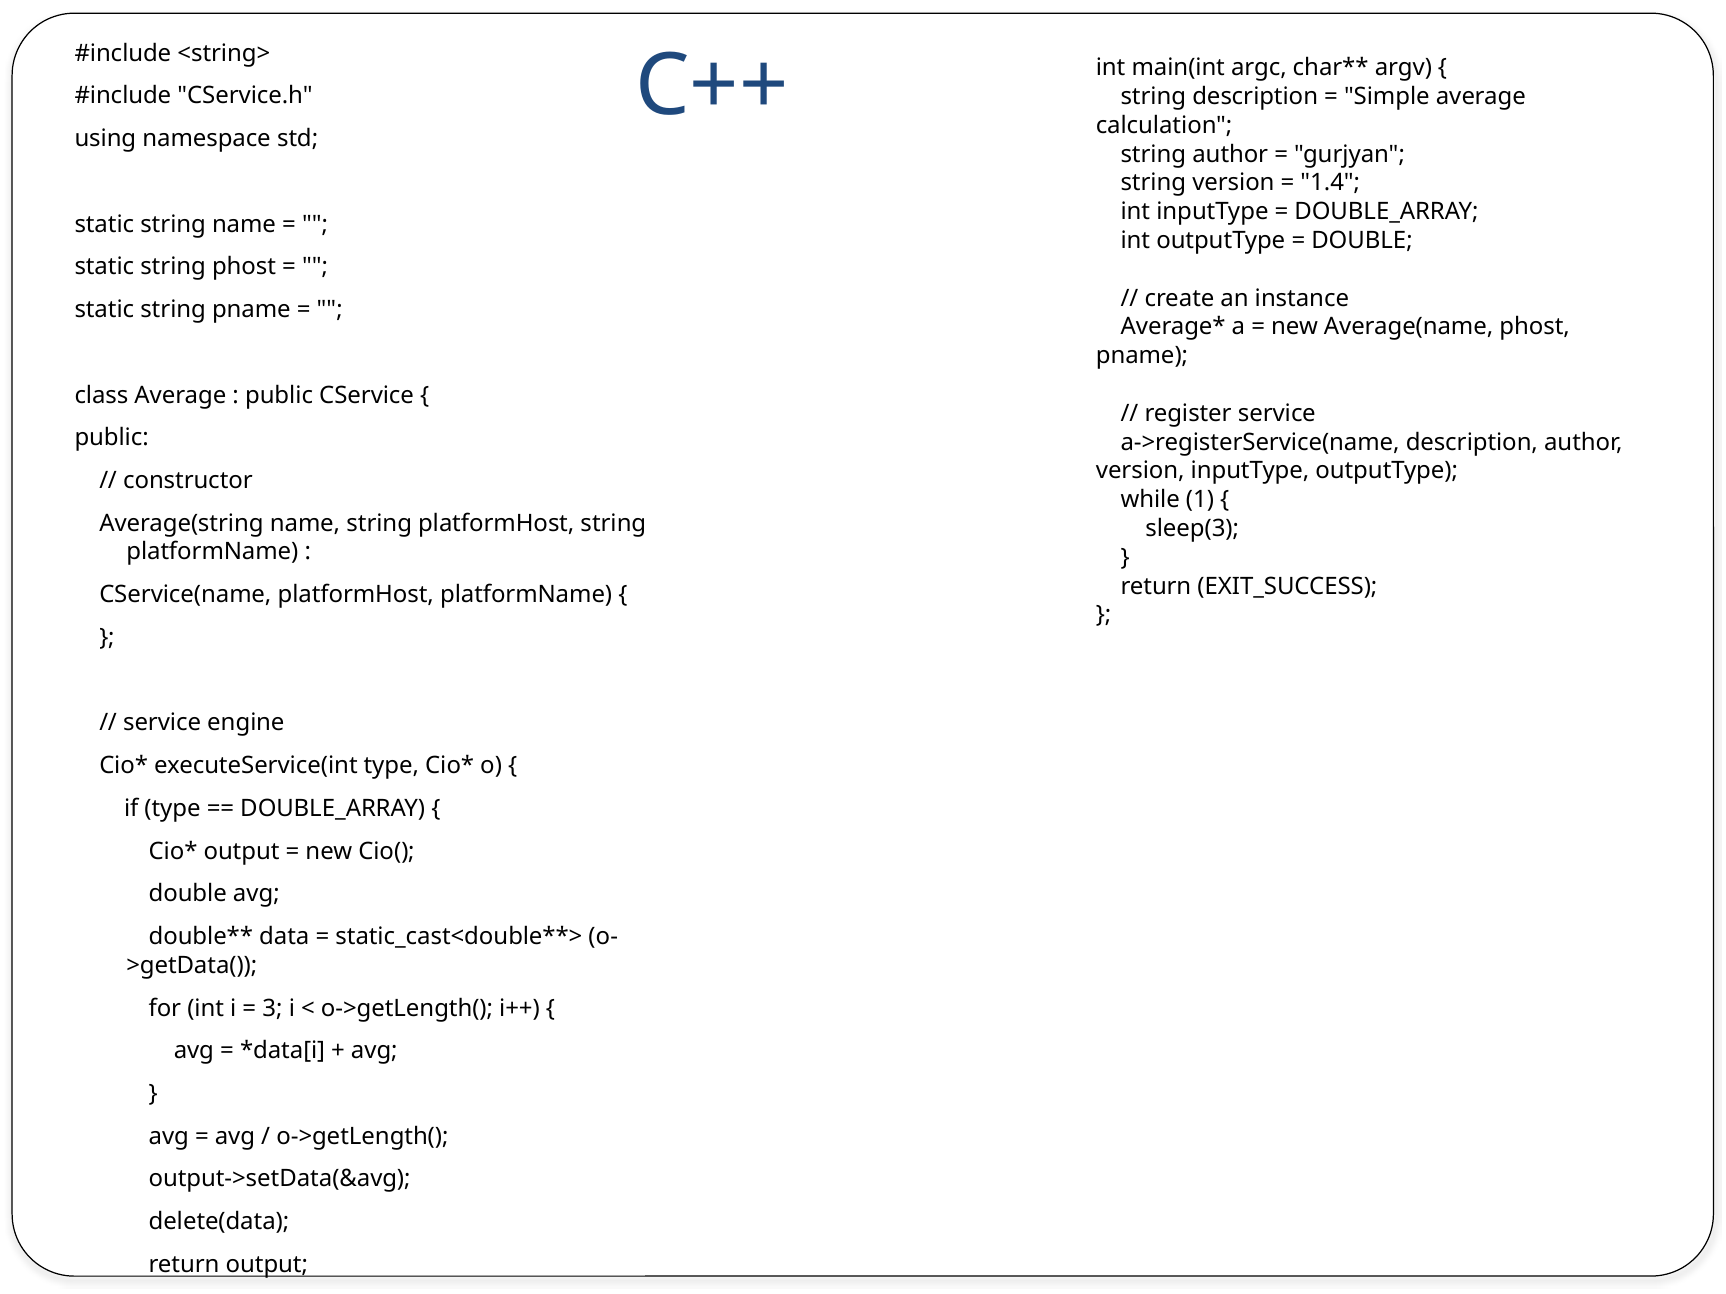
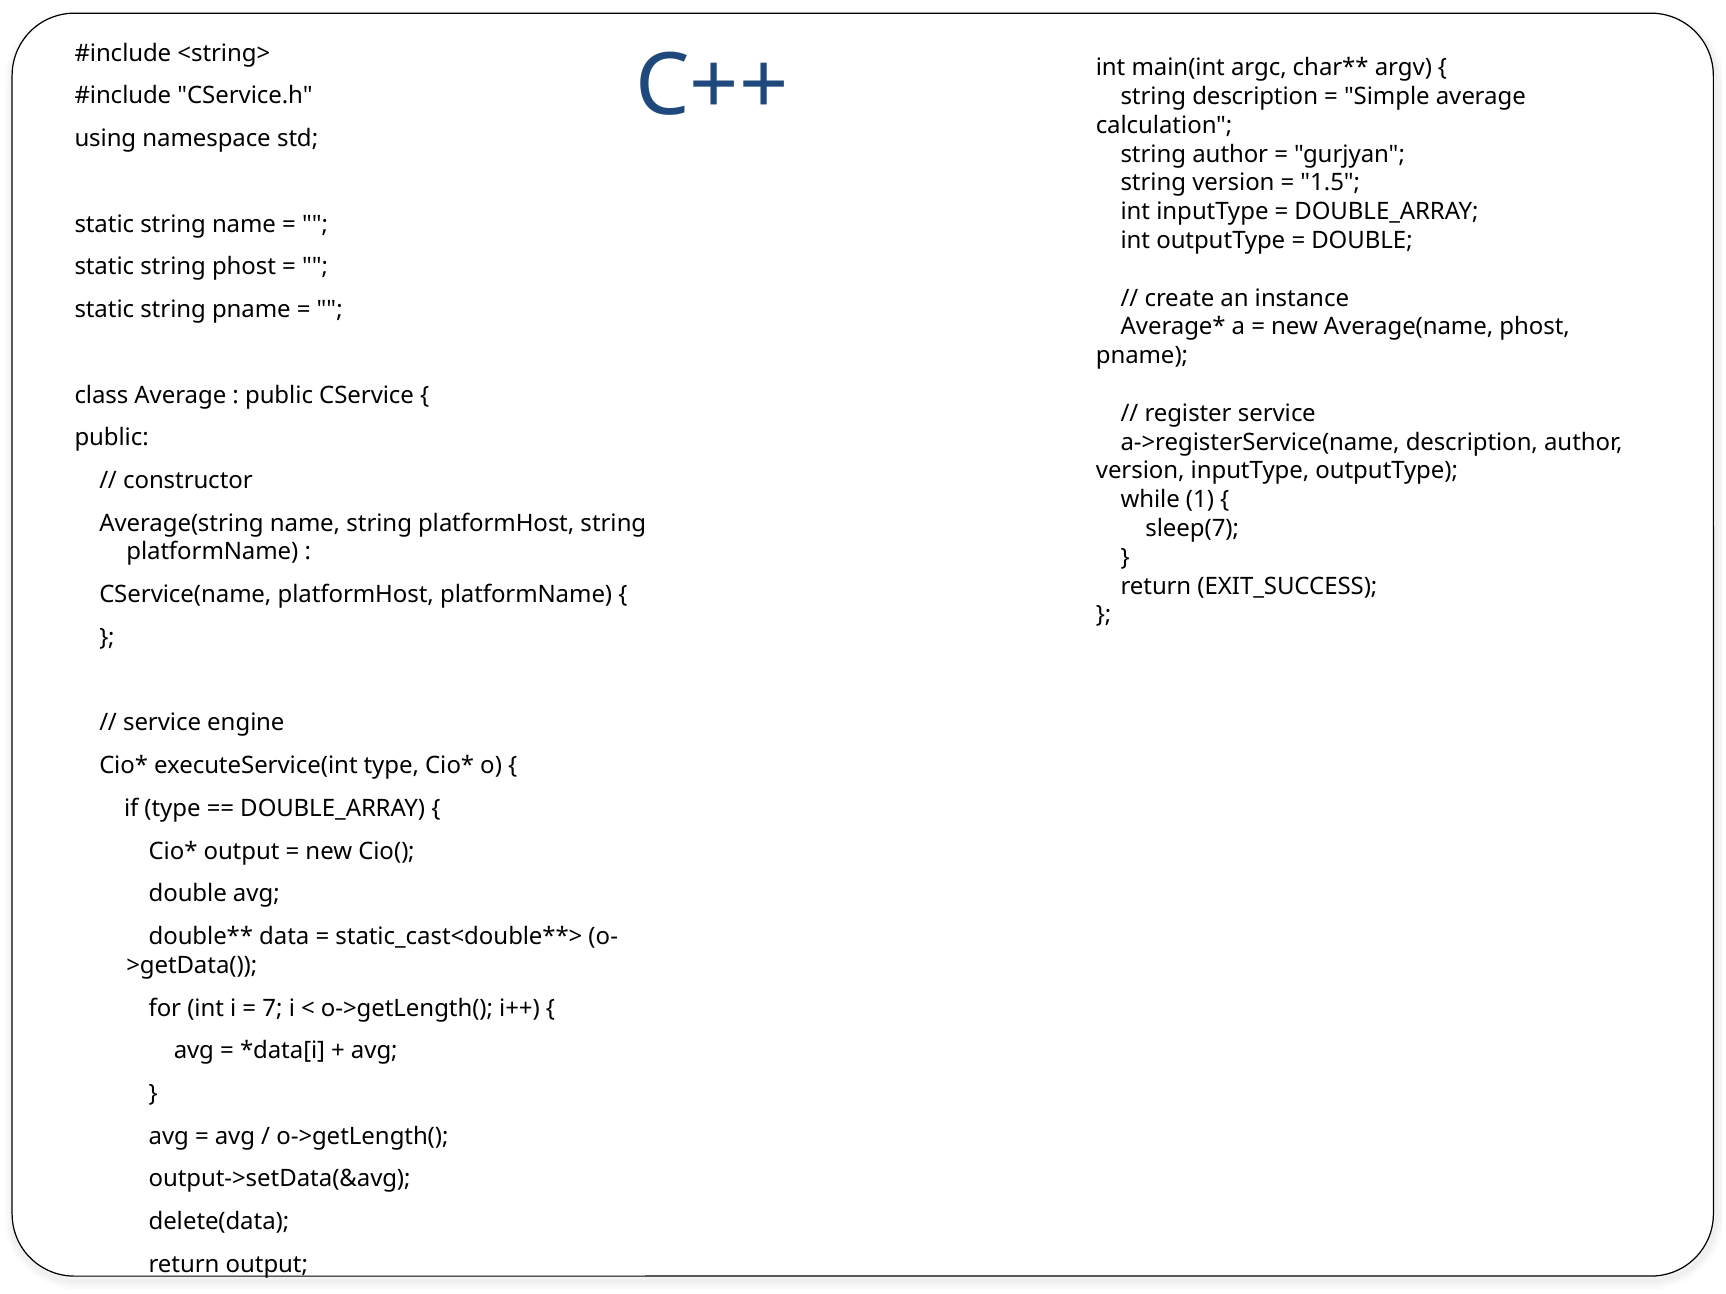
1.4: 1.4 -> 1.5
sleep(3: sleep(3 -> sleep(7
3: 3 -> 7
